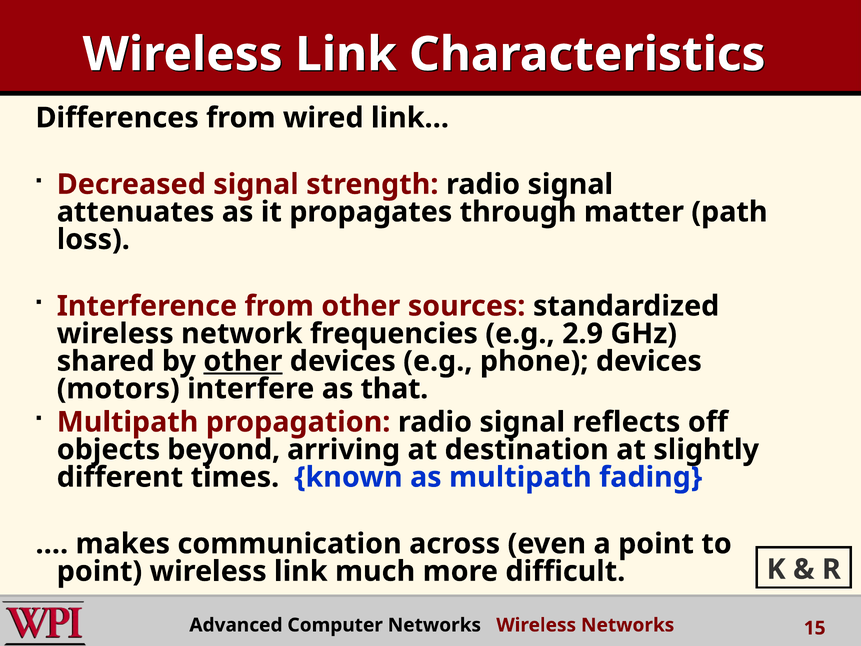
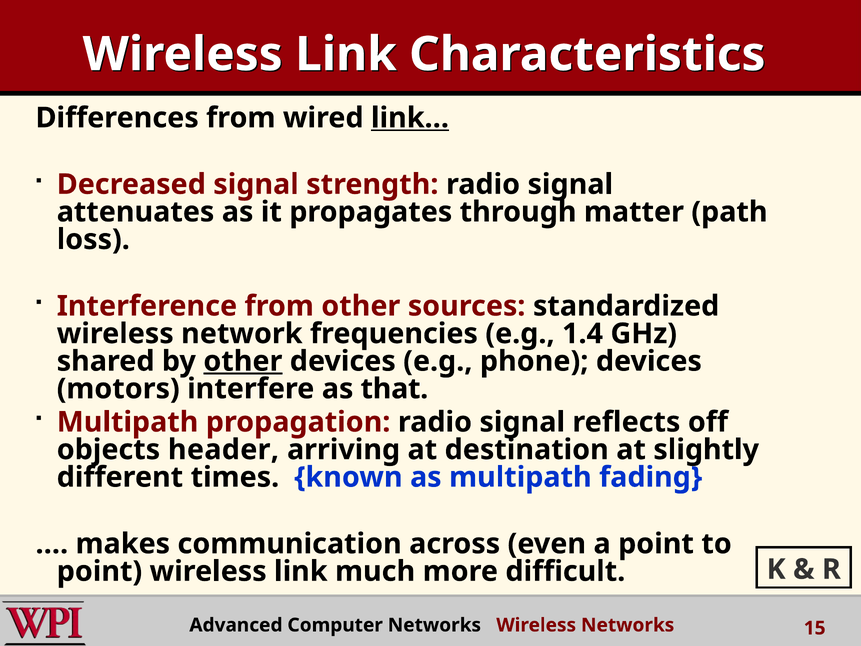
link… underline: none -> present
2.9: 2.9 -> 1.4
beyond: beyond -> header
